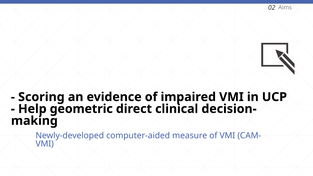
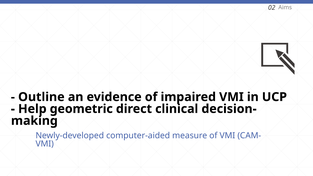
Scoring: Scoring -> Outline
